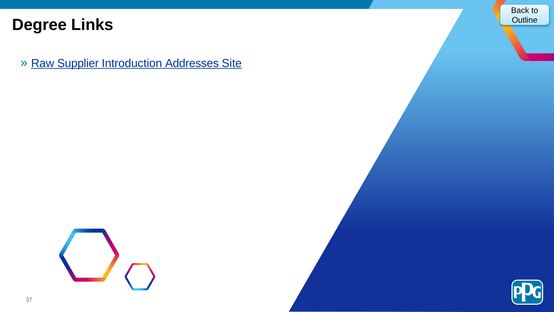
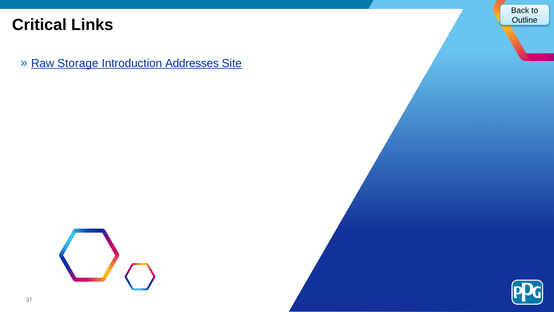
Degree: Degree -> Critical
Supplier: Supplier -> Storage
